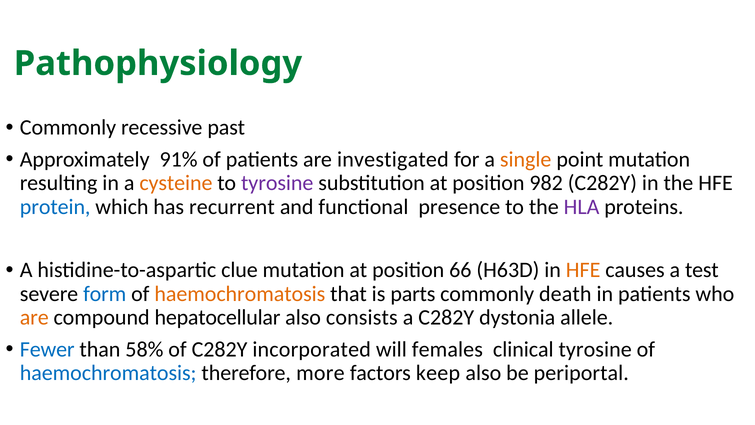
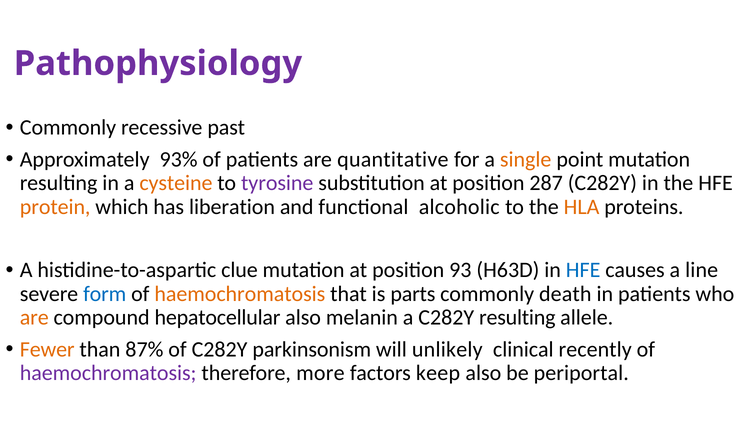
Pathophysiology colour: green -> purple
91%: 91% -> 93%
investigated: investigated -> quantitative
982: 982 -> 287
protein colour: blue -> orange
recurrent: recurrent -> liberation
presence: presence -> alcoholic
HLA colour: purple -> orange
66: 66 -> 93
HFE at (583, 270) colour: orange -> blue
test: test -> line
consists: consists -> melanin
C282Y dystonia: dystonia -> resulting
Fewer colour: blue -> orange
58%: 58% -> 87%
incorporated: incorporated -> parkinsonism
females: females -> unlikely
clinical tyrosine: tyrosine -> recently
haemochromatosis at (108, 373) colour: blue -> purple
